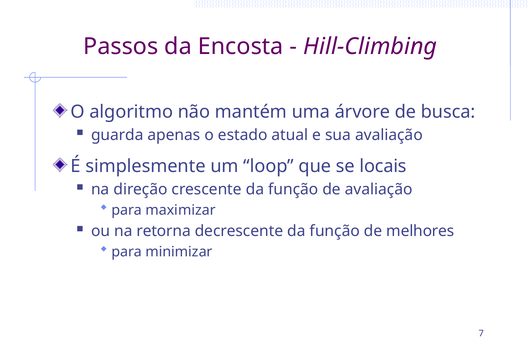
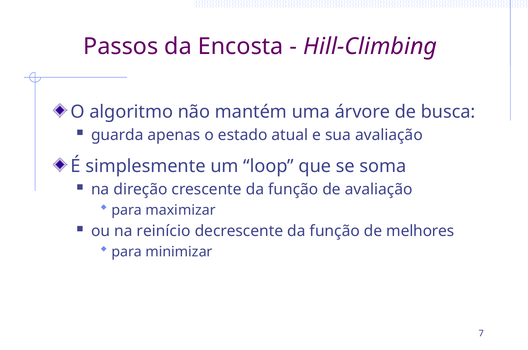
locais: locais -> soma
retorna: retorna -> reinício
